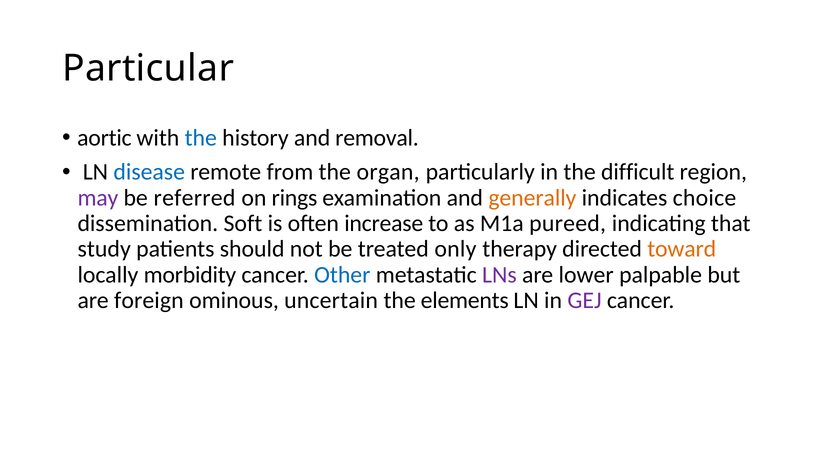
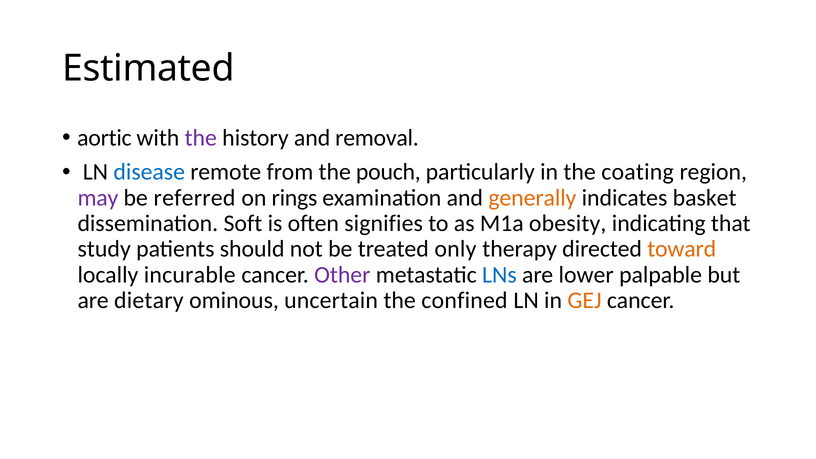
Particular: Particular -> Estimated
the at (201, 138) colour: blue -> purple
organ: organ -> pouch
difficult: difficult -> coating
choice: choice -> basket
increase: increase -> signifies
pureed: pureed -> obesity
morbidity: morbidity -> incurable
Other colour: blue -> purple
LNs colour: purple -> blue
foreign: foreign -> dietary
elements: elements -> confined
GEJ colour: purple -> orange
